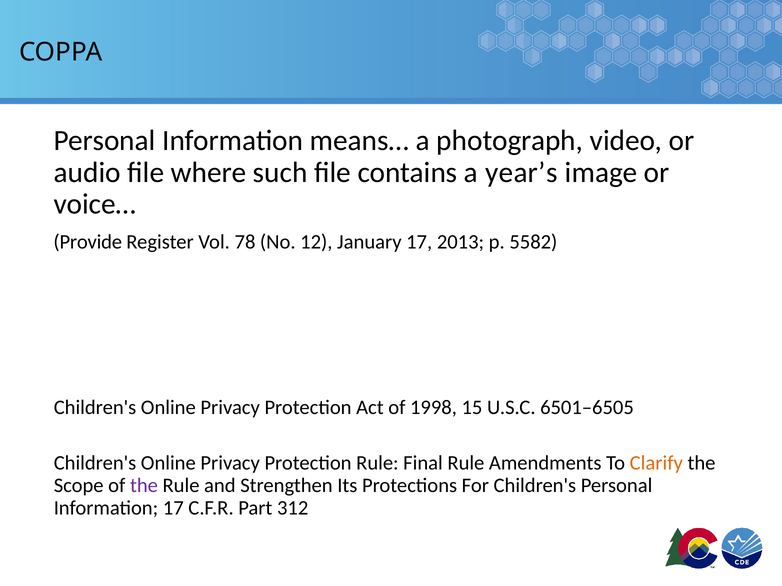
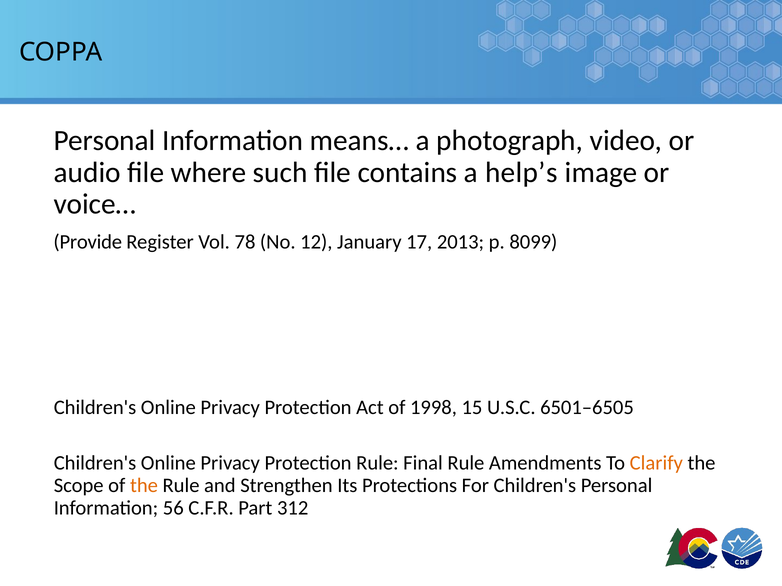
year’s: year’s -> help’s
5582: 5582 -> 8099
the at (144, 486) colour: purple -> orange
Information 17: 17 -> 56
